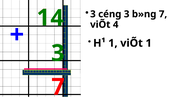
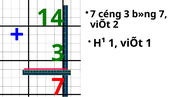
3 at (93, 14): 3 -> 7
viÕt 4: 4 -> 2
